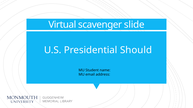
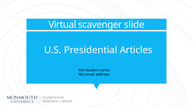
Should: Should -> Articles
